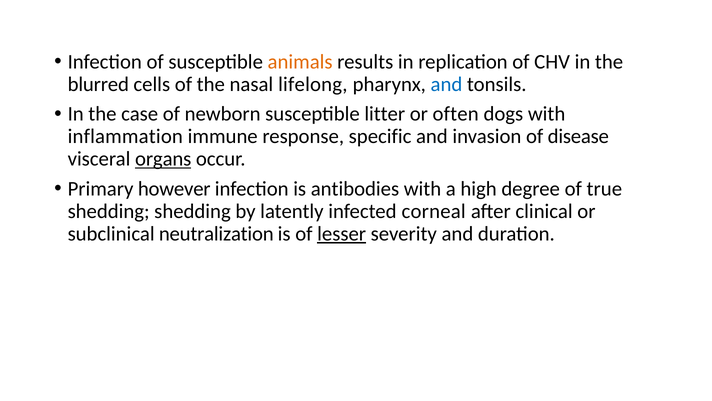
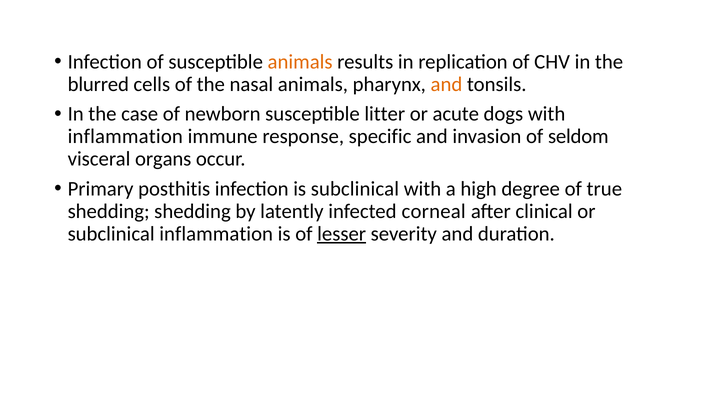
nasal lifelong: lifelong -> animals
and at (446, 84) colour: blue -> orange
often: often -> acute
disease: disease -> seldom
organs underline: present -> none
however: however -> posthitis
is antibodies: antibodies -> subclinical
subclinical neutralization: neutralization -> inflammation
